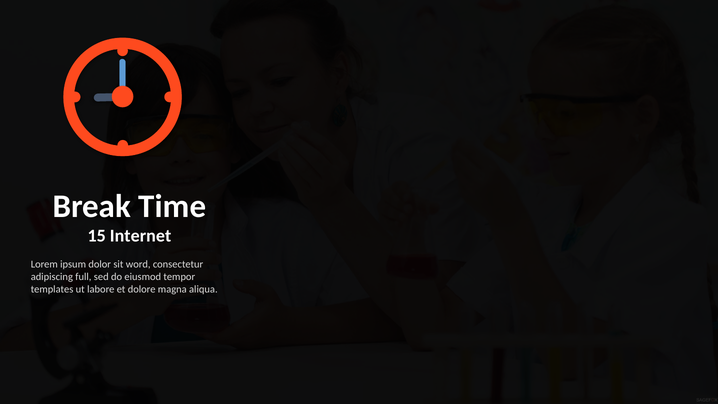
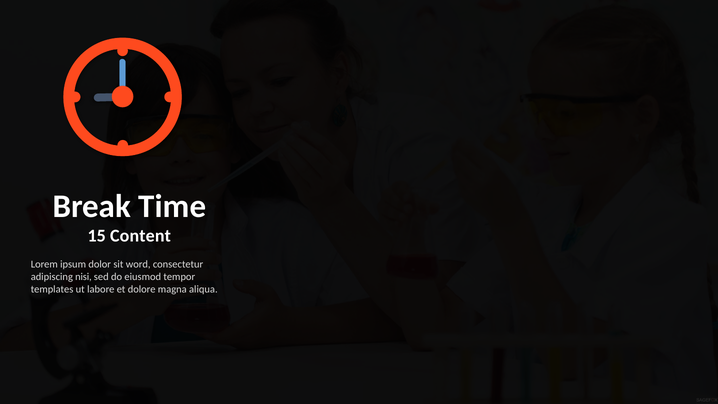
Internet: Internet -> Content
full: full -> nisi
